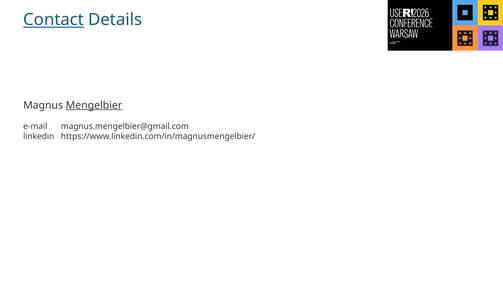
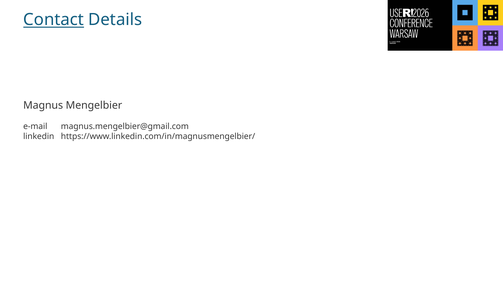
Mengelbier underline: present -> none
